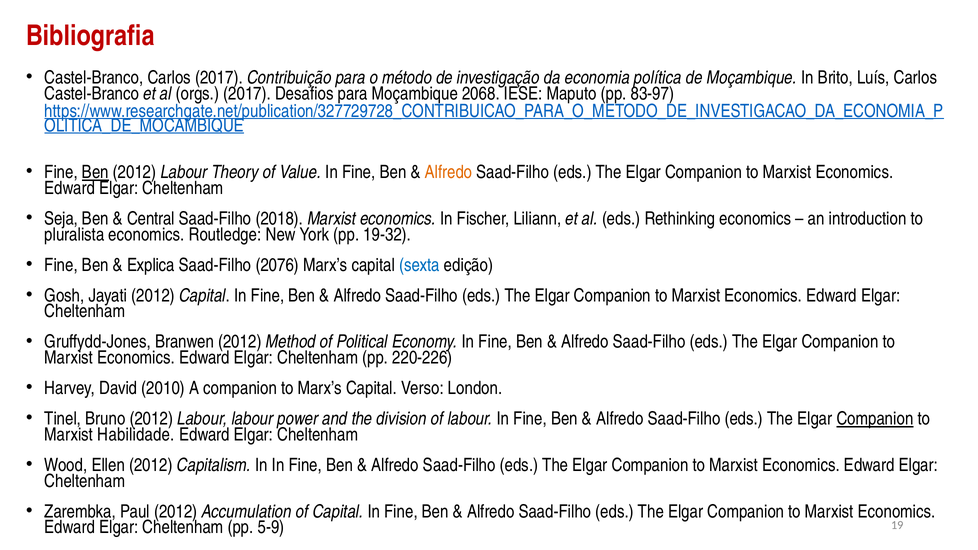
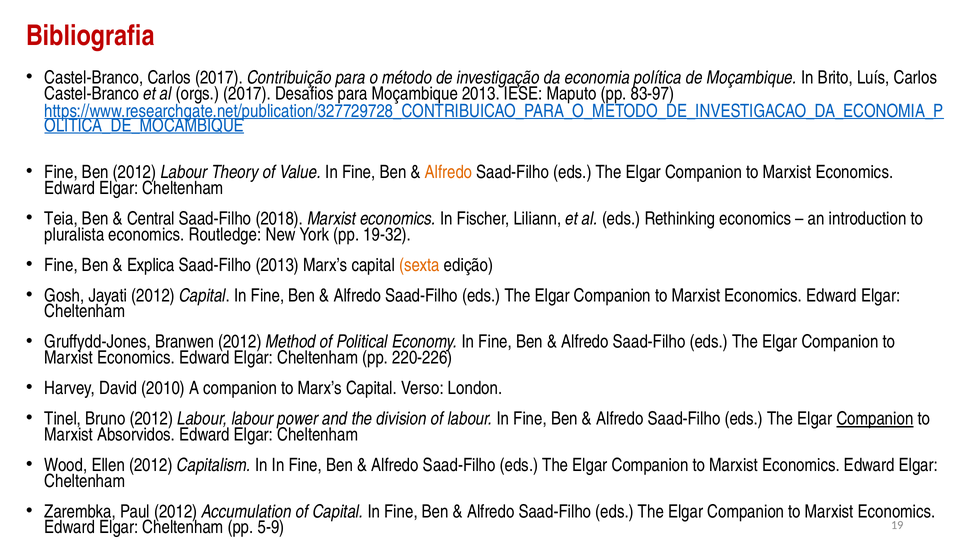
Moçambique 2068: 2068 -> 2013
Ben at (95, 172) underline: present -> none
Seja: Seja -> Teia
Saad-Filho 2076: 2076 -> 2013
sexta colour: blue -> orange
Habilidade: Habilidade -> Absorvidos
